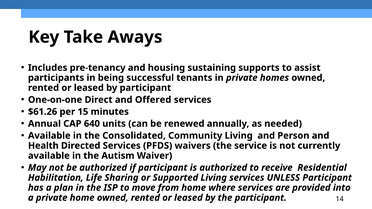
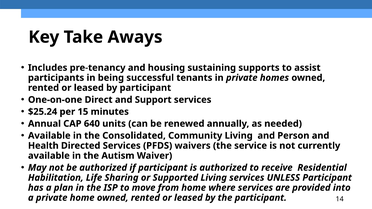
Offered: Offered -> Support
$61.26: $61.26 -> $25.24
